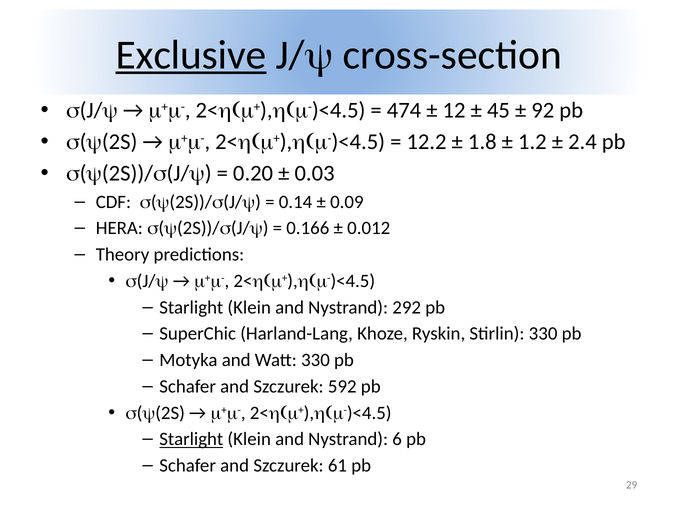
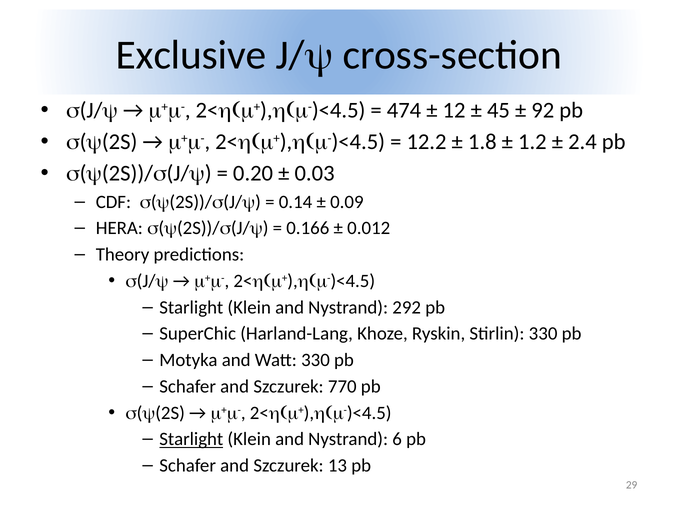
Exclusive underline: present -> none
592: 592 -> 770
61: 61 -> 13
